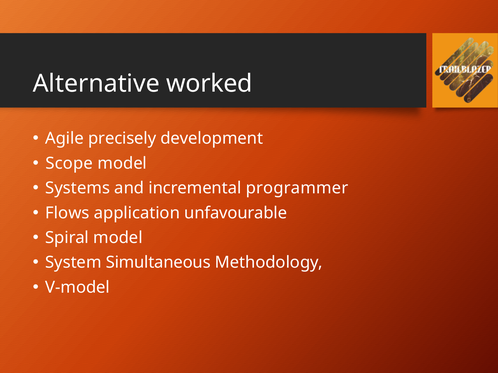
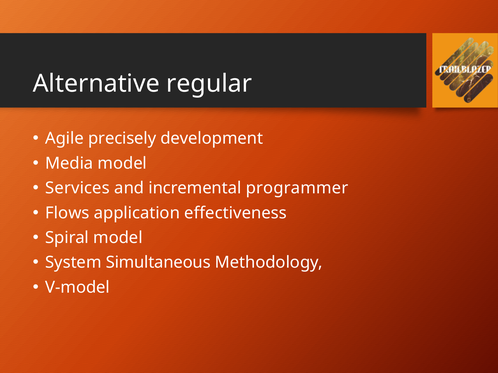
worked: worked -> regular
Scope: Scope -> Media
Systems: Systems -> Services
unfavourable: unfavourable -> effectiveness
